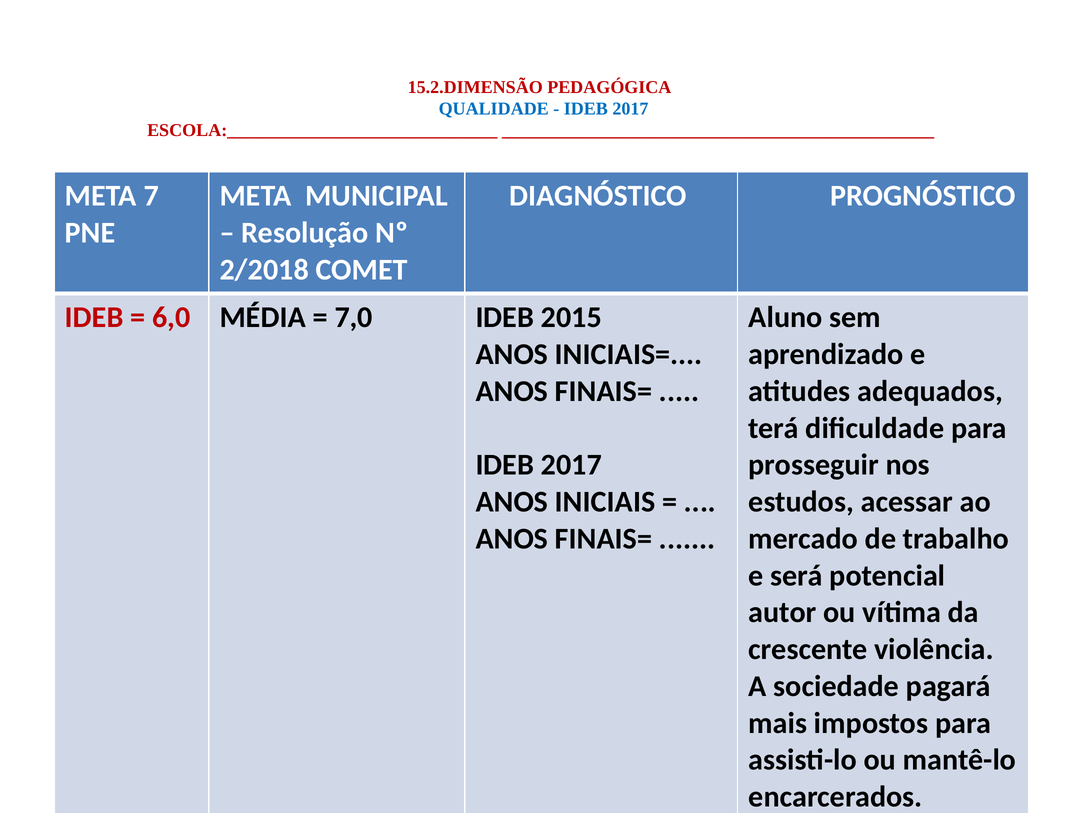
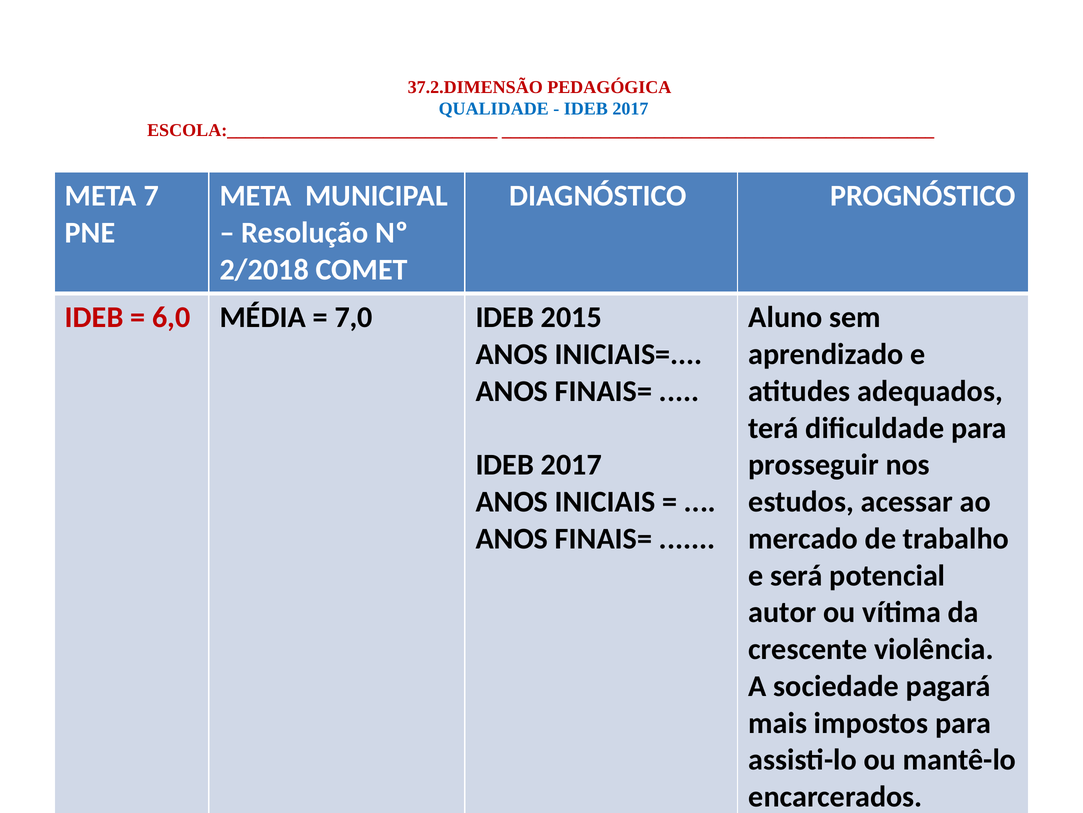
15.2.DIMENSÃO: 15.2.DIMENSÃO -> 37.2.DIMENSÃO
